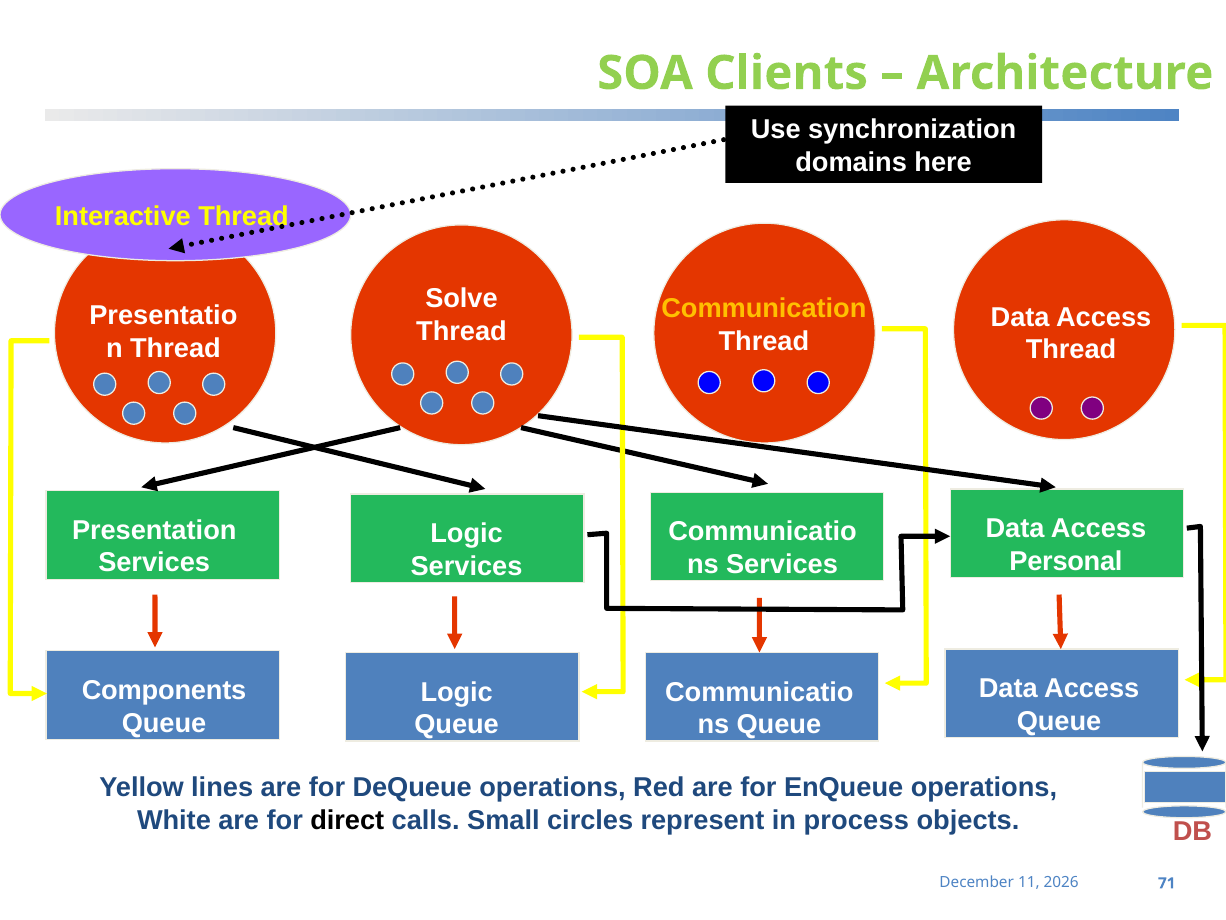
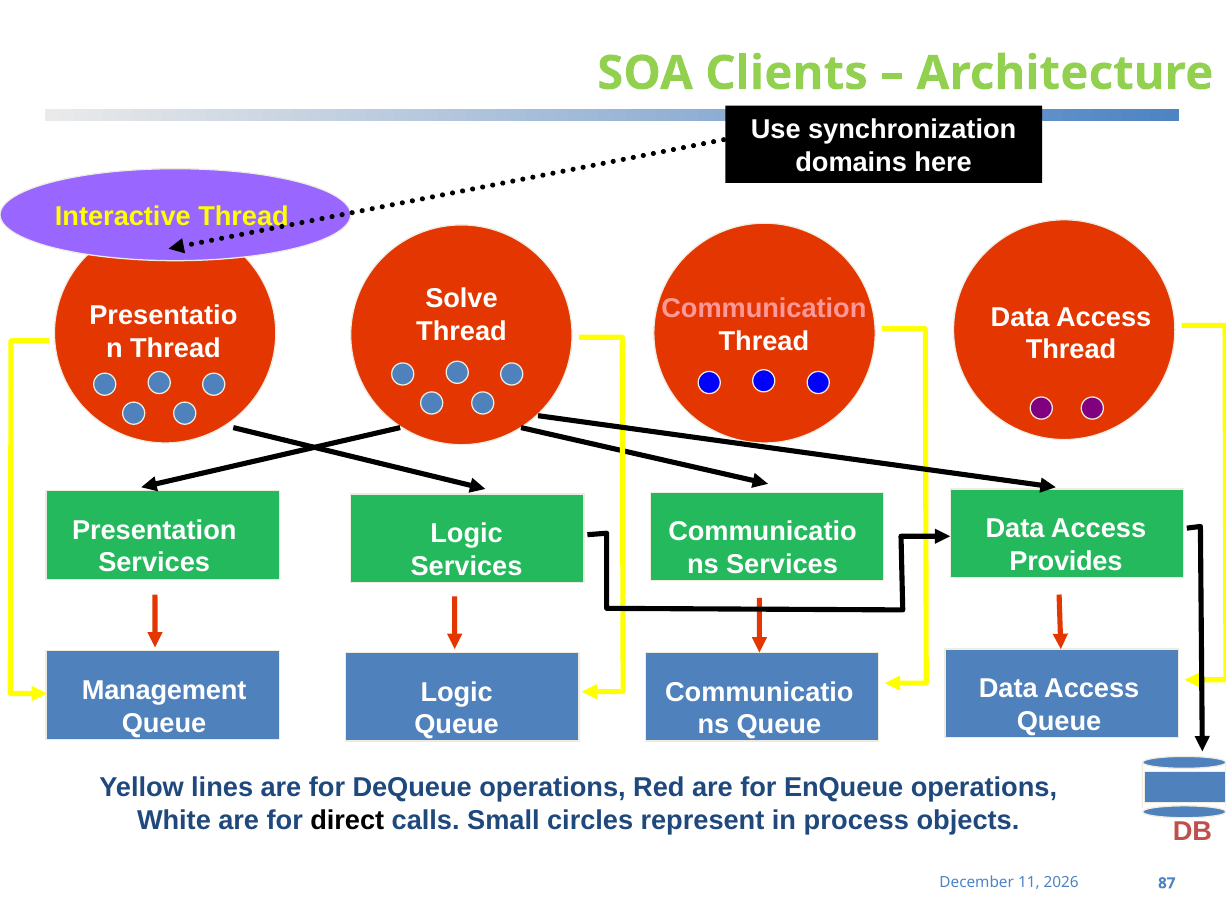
Communication colour: yellow -> pink
Personal: Personal -> Provides
Components: Components -> Management
71: 71 -> 87
